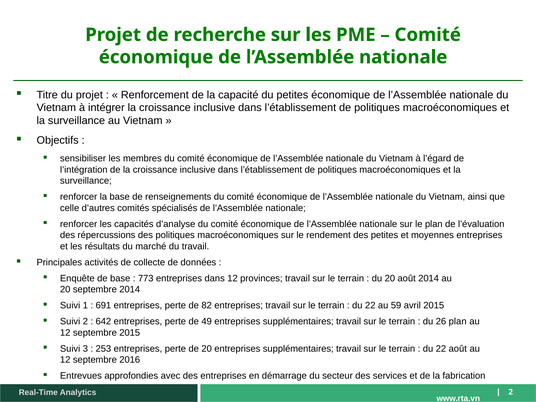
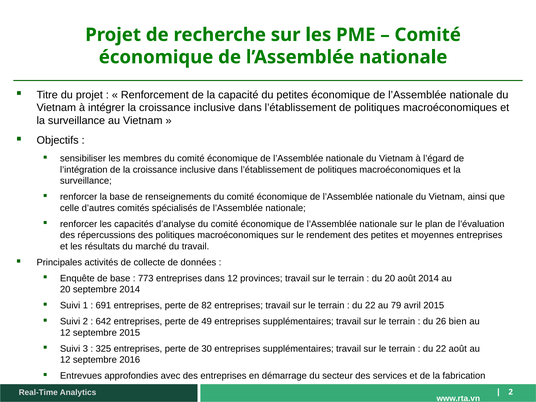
59: 59 -> 79
26 plan: plan -> bien
253: 253 -> 325
de 20: 20 -> 30
